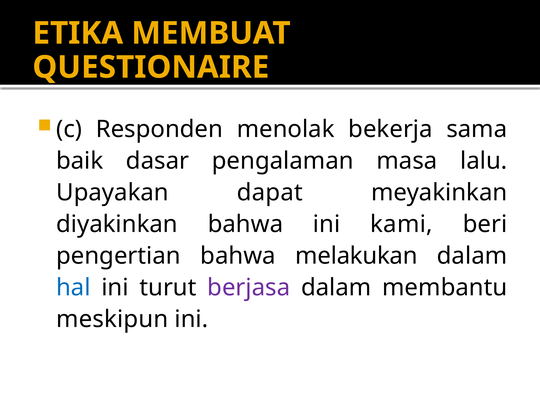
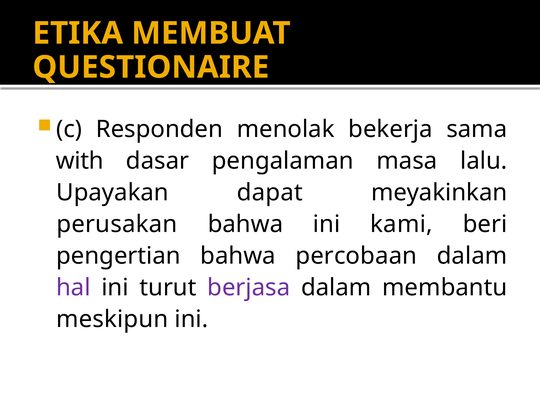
baik: baik -> with
diyakinkan: diyakinkan -> perusakan
melakukan: melakukan -> percobaan
hal colour: blue -> purple
